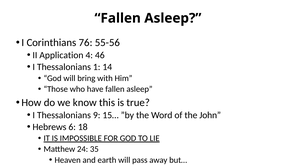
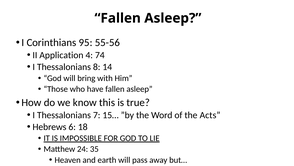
76: 76 -> 95
46: 46 -> 74
1: 1 -> 8
9: 9 -> 7
John: John -> Acts
